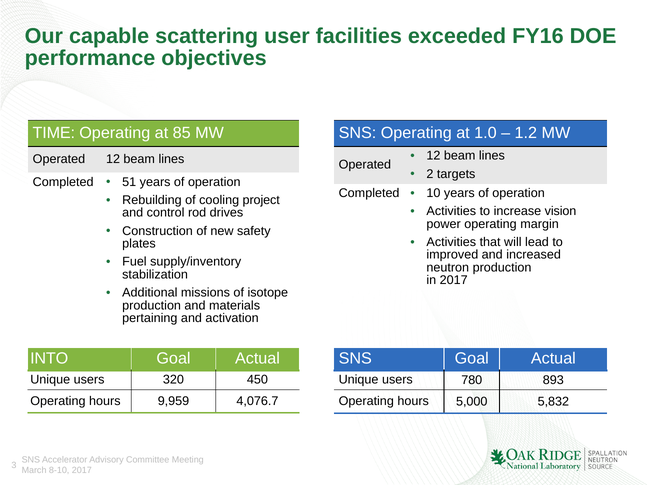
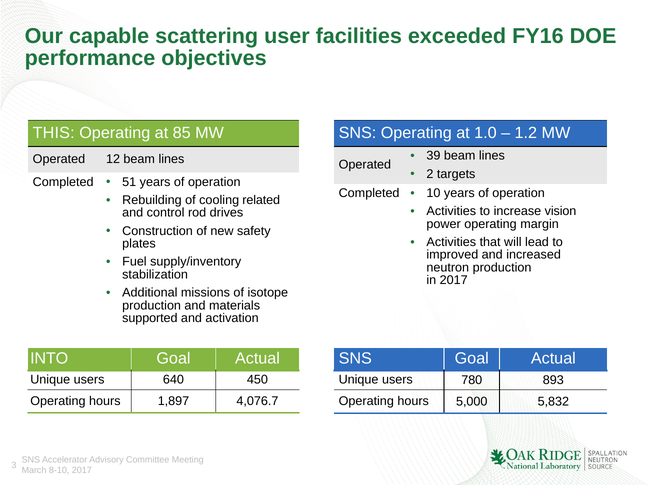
TIME: TIME -> THIS
12 at (433, 156): 12 -> 39
project: project -> related
pertaining: pertaining -> supported
320: 320 -> 640
9,959: 9,959 -> 1,897
